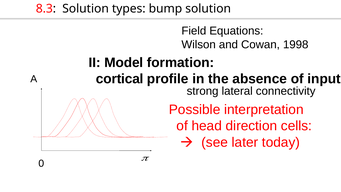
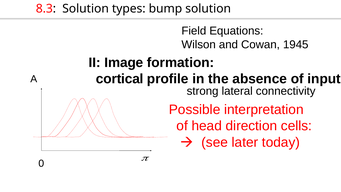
1998: 1998 -> 1945
Model: Model -> Image
